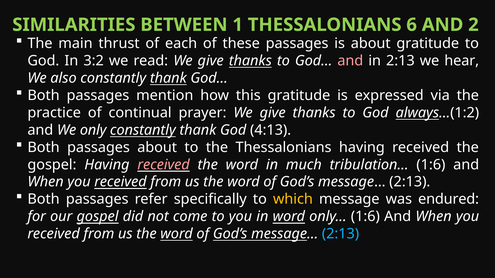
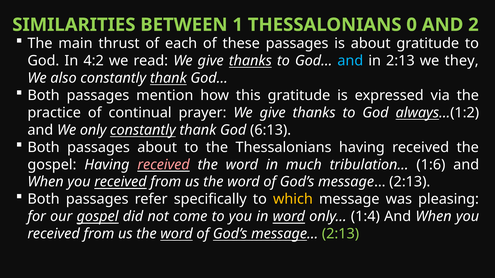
6: 6 -> 0
3:2: 3:2 -> 4:2
and at (350, 61) colour: pink -> light blue
hear: hear -> they
4:13: 4:13 -> 6:13
endured: endured -> pleasing
only… 1:6: 1:6 -> 1:4
2:13 at (341, 234) colour: light blue -> light green
